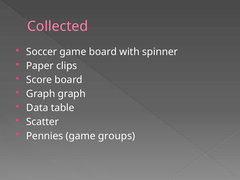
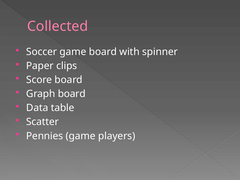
Graph graph: graph -> board
groups: groups -> players
